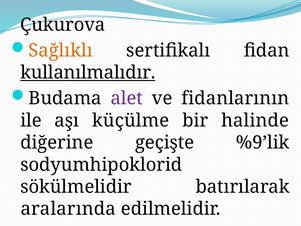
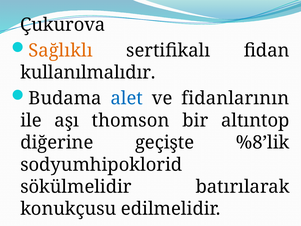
kullanılmalıdır underline: present -> none
alet colour: purple -> blue
küçülme: küçülme -> thomson
halinde: halinde -> altıntop
%9’lik: %9’lik -> %8’lik
aralarında: aralarında -> konukçusu
